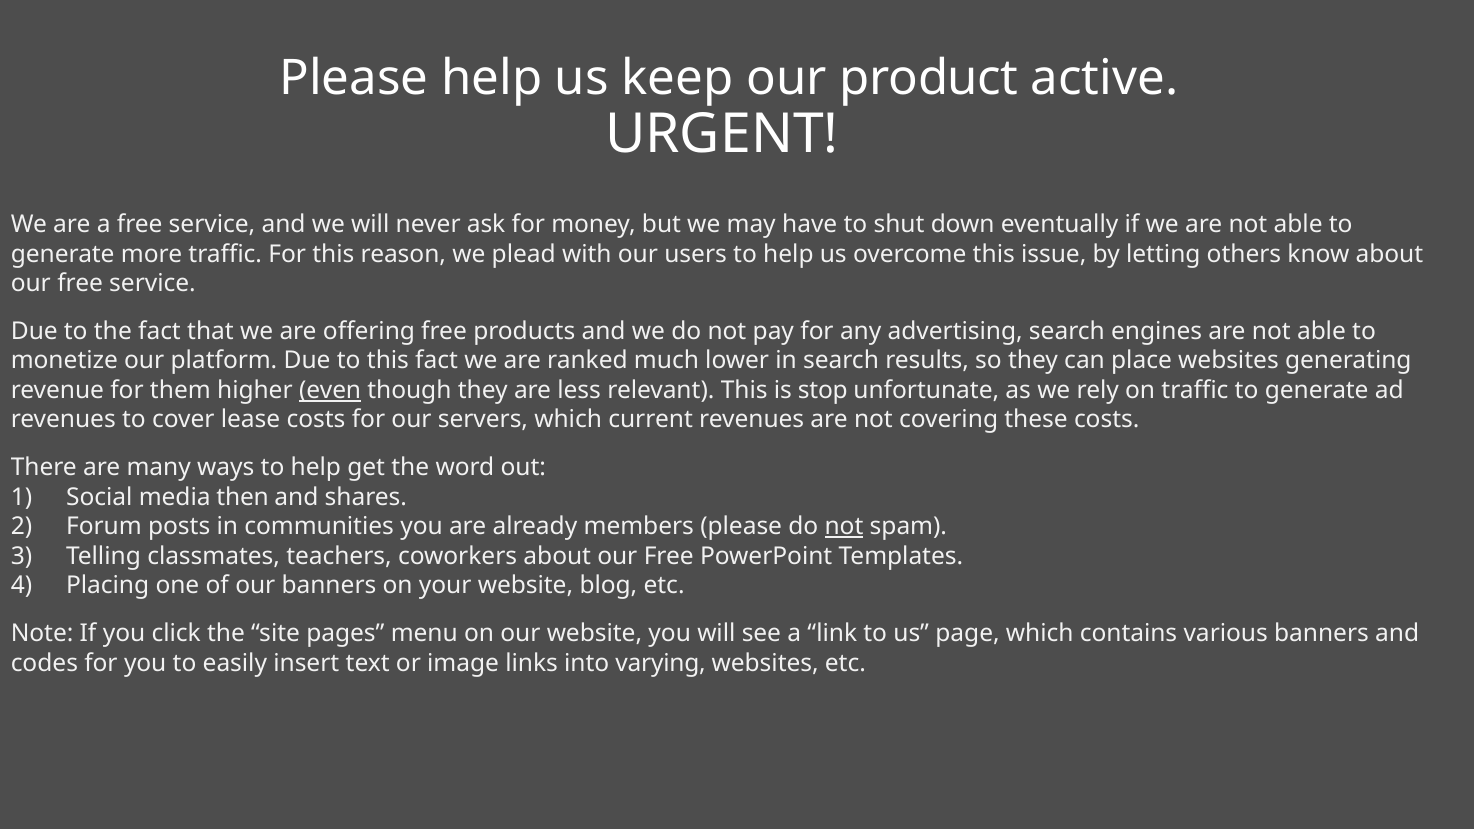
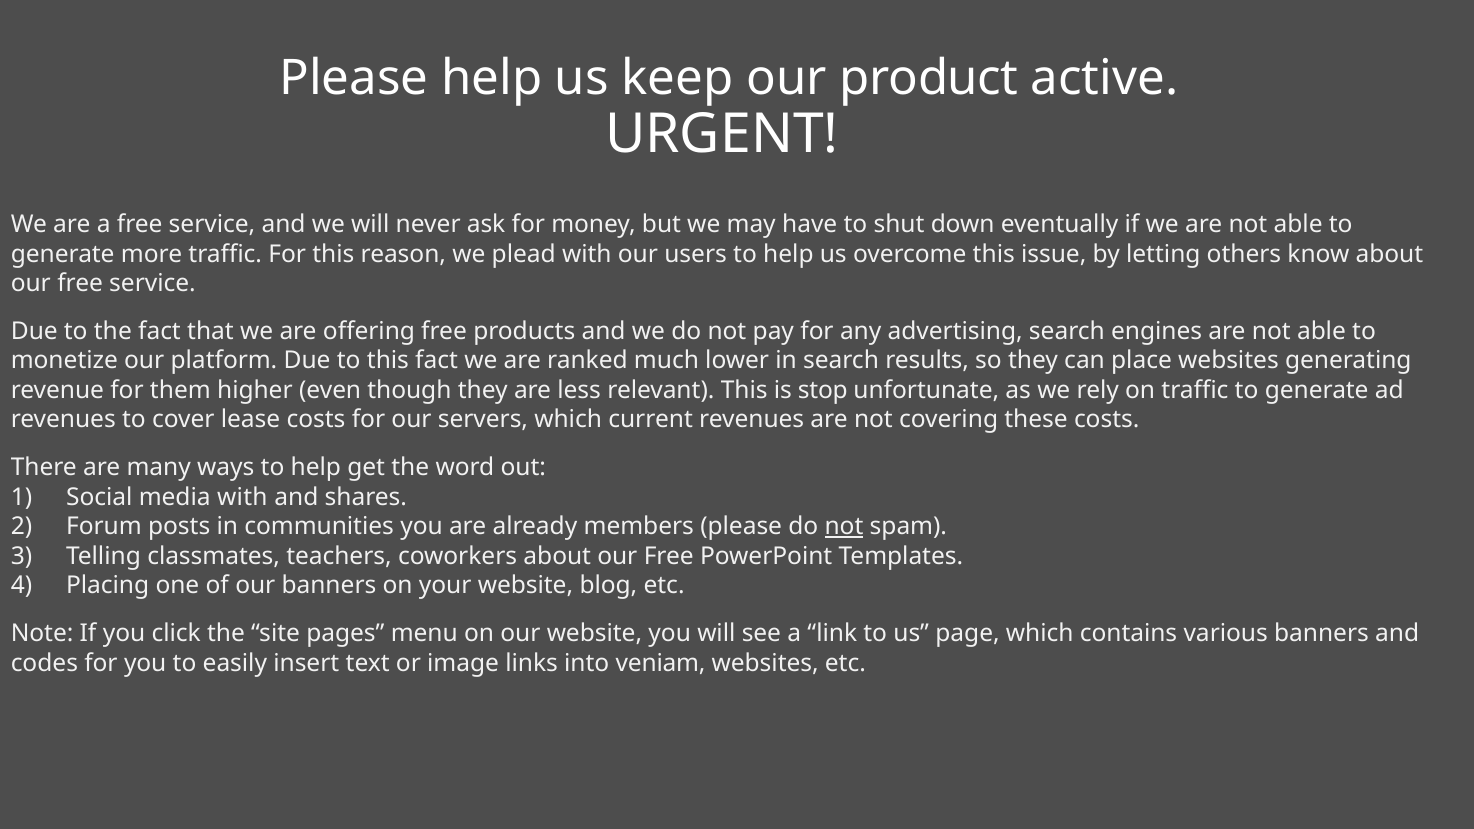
even underline: present -> none
media then: then -> with
varying: varying -> veniam
